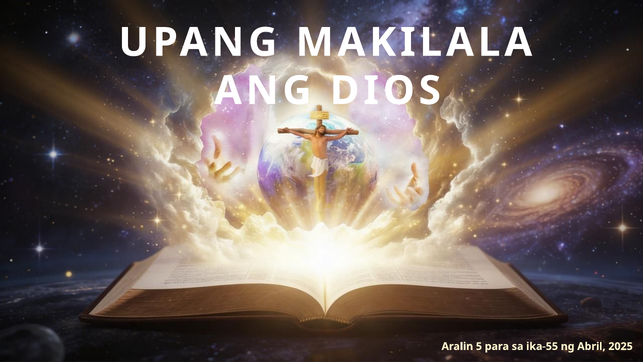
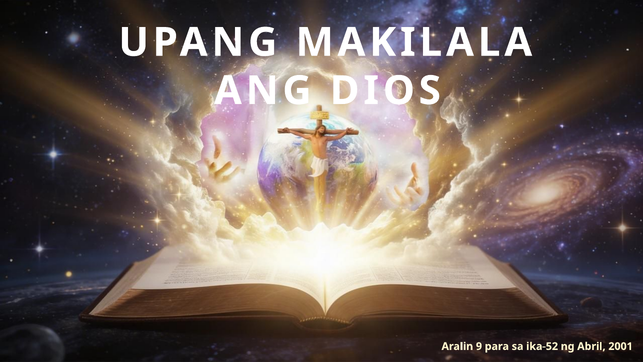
5: 5 -> 9
ika-55: ika-55 -> ika-52
2025: 2025 -> 2001
